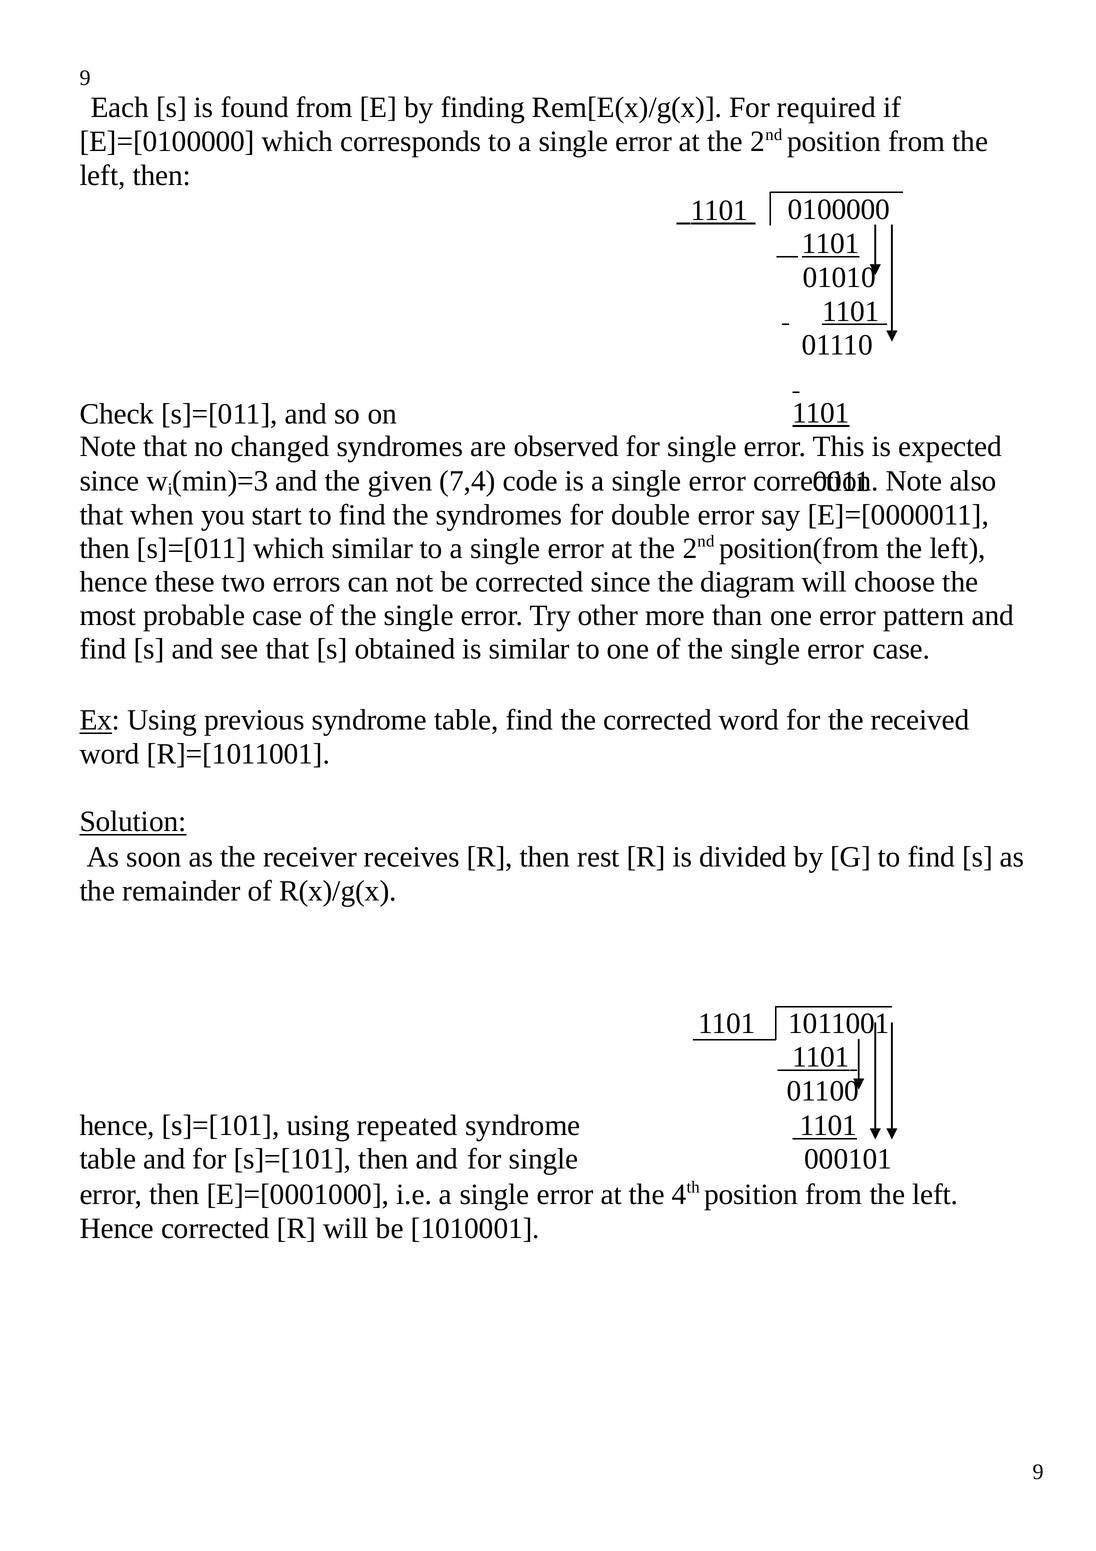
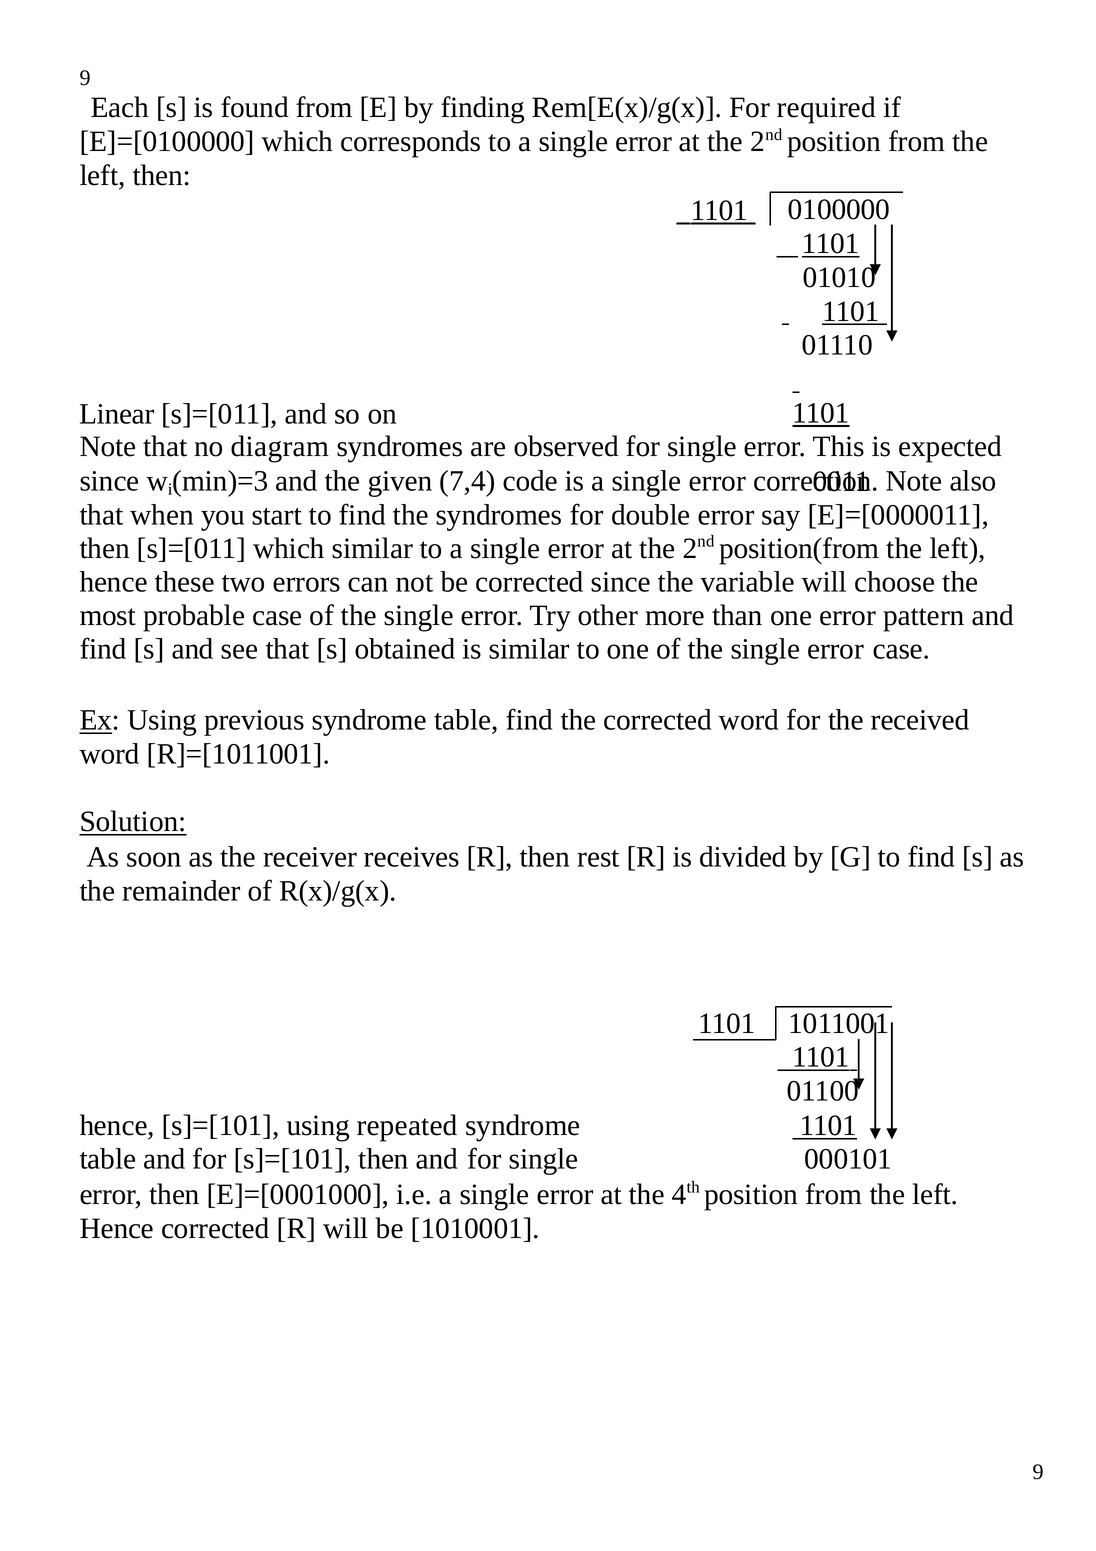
Check: Check -> Linear
changed: changed -> diagram
diagram: diagram -> variable
